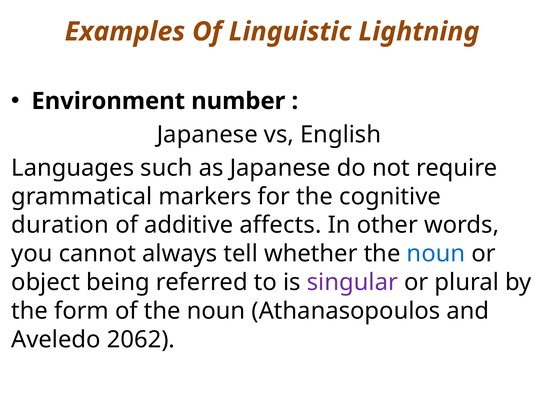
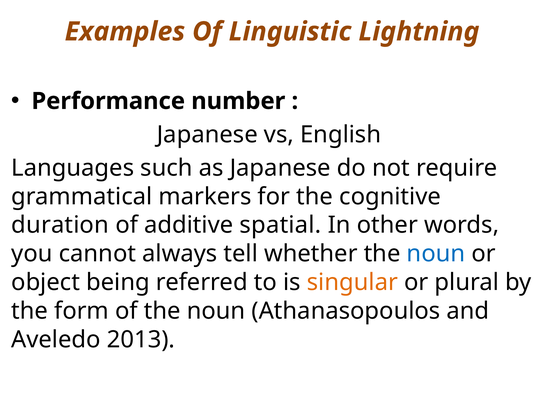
Environment: Environment -> Performance
affects: affects -> spatial
singular colour: purple -> orange
2062: 2062 -> 2013
